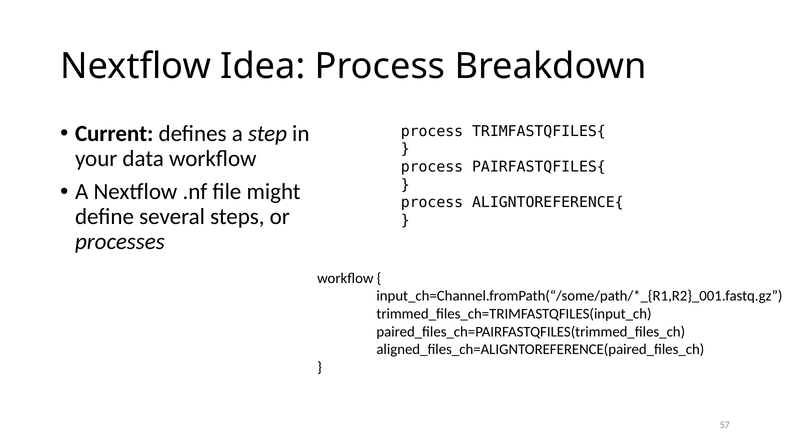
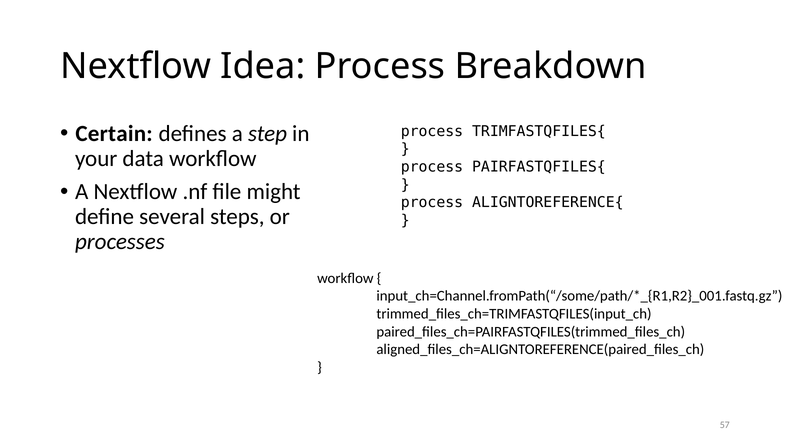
Current: Current -> Certain
